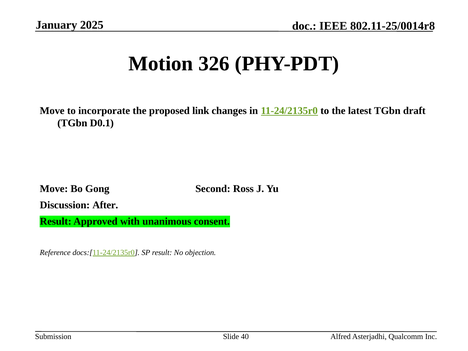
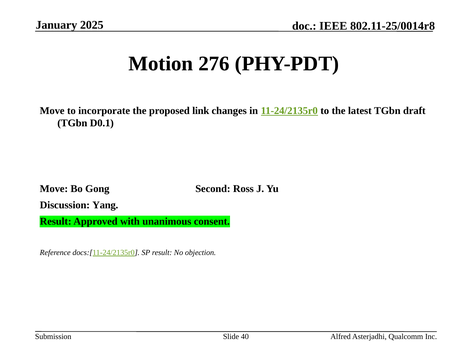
326: 326 -> 276
After: After -> Yang
